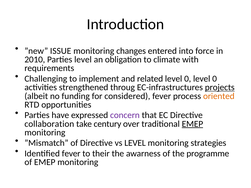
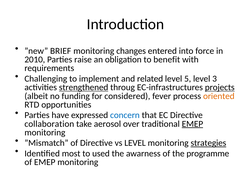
ISSUE: ISSUE -> BRIEF
Parties level: level -> raise
climate: climate -> benefit
0 at (188, 79): 0 -> 5
0 at (215, 79): 0 -> 3
strengthened underline: none -> present
concern colour: purple -> blue
century: century -> aerosol
strategies underline: none -> present
Identified fever: fever -> most
their: their -> used
